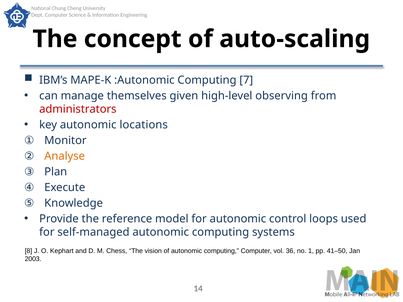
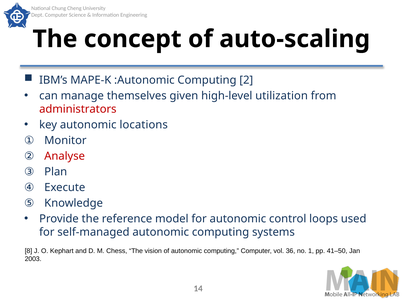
7: 7 -> 2
observing: observing -> utilization
Analyse colour: orange -> red
